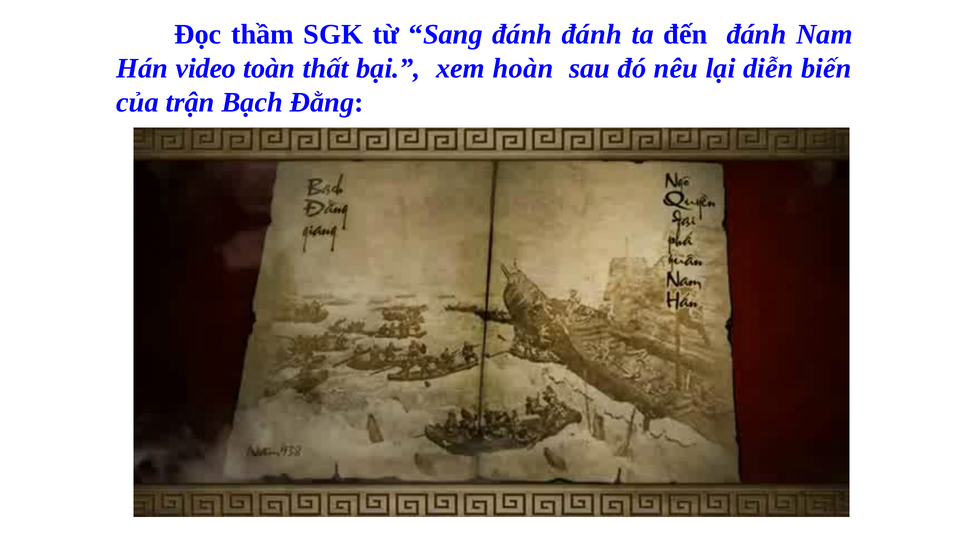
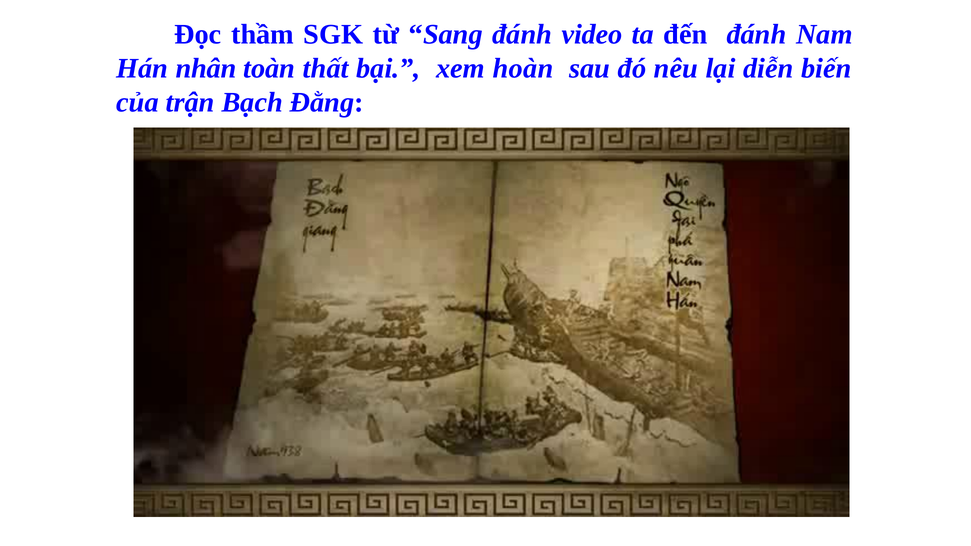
đánh đánh: đánh -> video
video: video -> nhân
